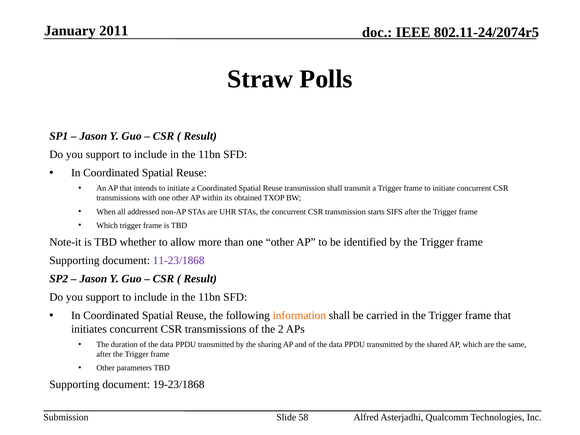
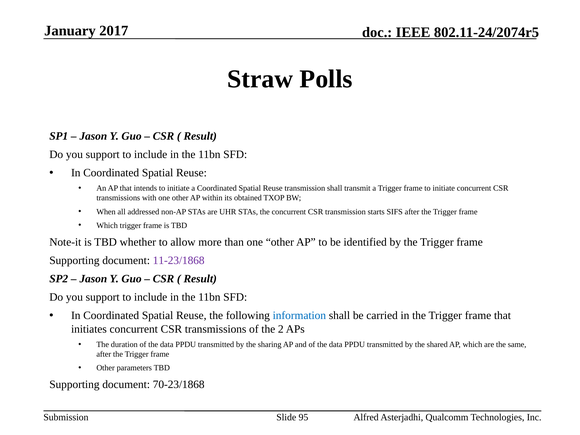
2011: 2011 -> 2017
information colour: orange -> blue
19-23/1868: 19-23/1868 -> 70-23/1868
58: 58 -> 95
